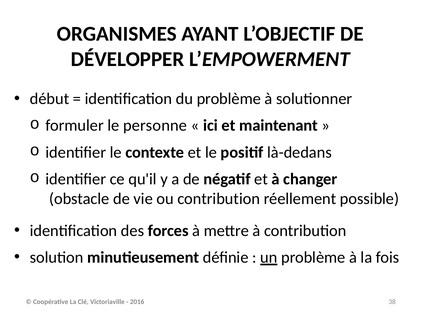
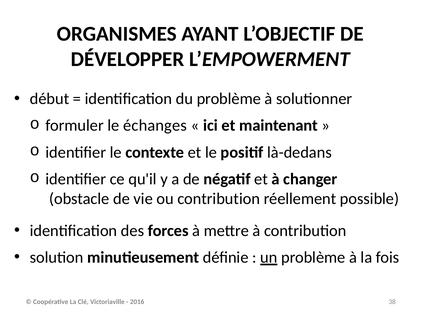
personne: personne -> échanges
